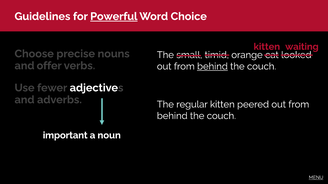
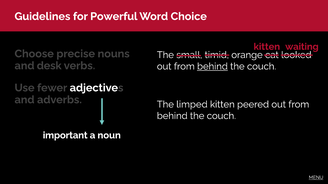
Powerful underline: present -> none
offer: offer -> desk
regular: regular -> limped
